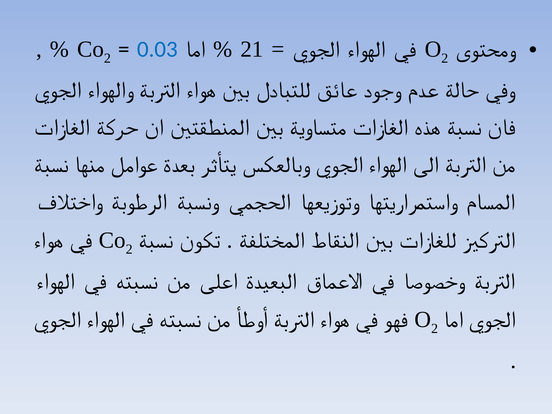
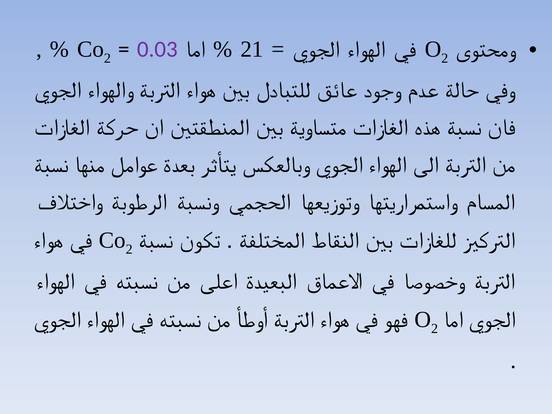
0.03 colour: blue -> purple
